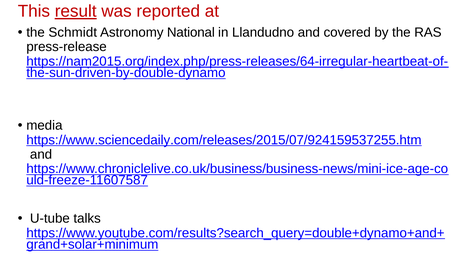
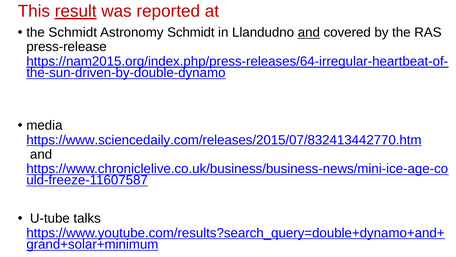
Astronomy National: National -> Schmidt
and at (309, 32) underline: none -> present
https://www.sciencedaily.com/releases/2015/07/924159537255.htm: https://www.sciencedaily.com/releases/2015/07/924159537255.htm -> https://www.sciencedaily.com/releases/2015/07/832413442770.htm
